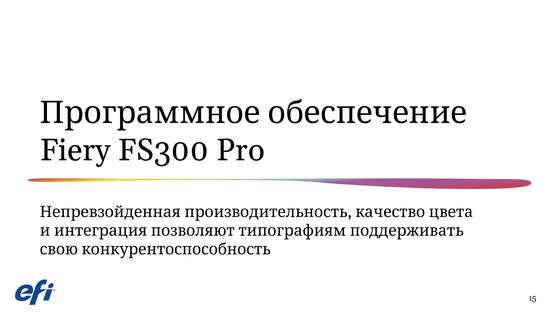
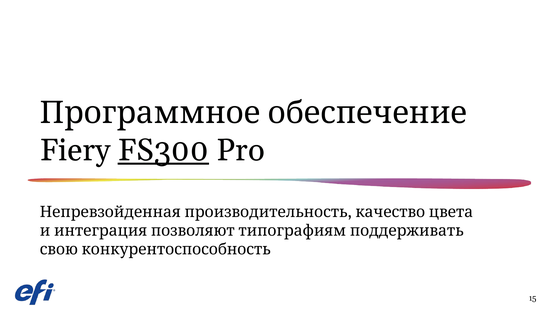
FS300 underline: none -> present
